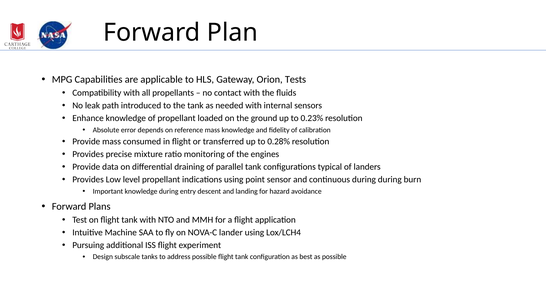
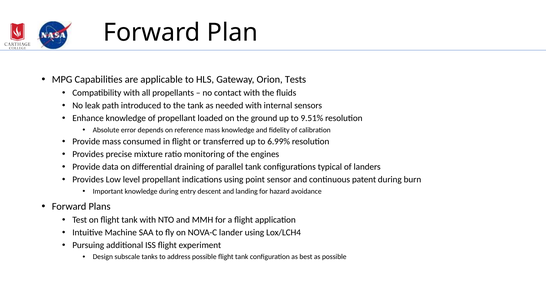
0.23%: 0.23% -> 9.51%
0.28%: 0.28% -> 6.99%
continuous during: during -> patent
